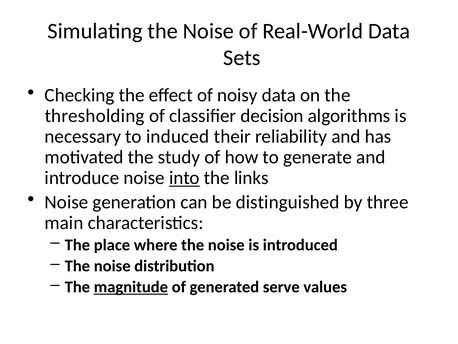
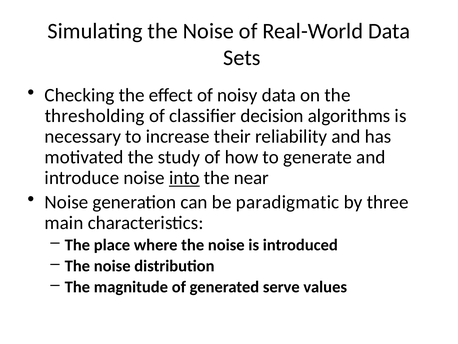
induced: induced -> increase
links: links -> near
distinguished: distinguished -> paradigmatic
magnitude underline: present -> none
